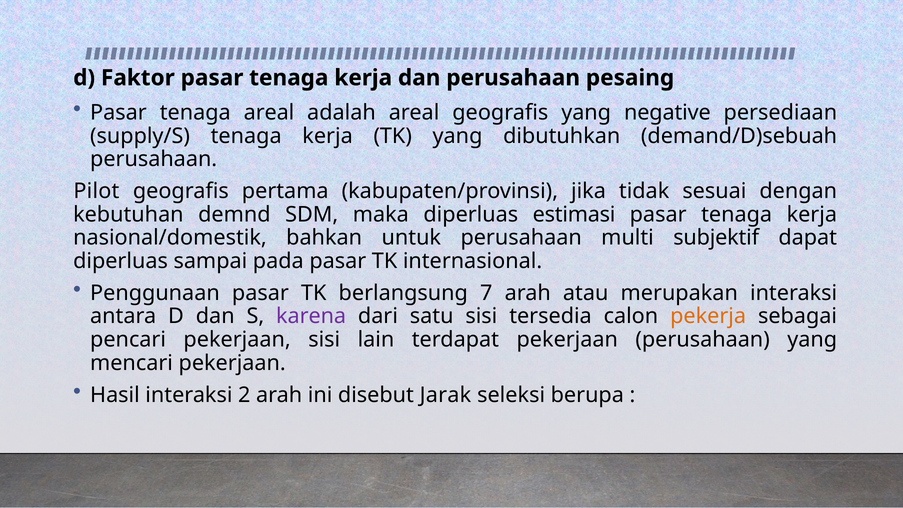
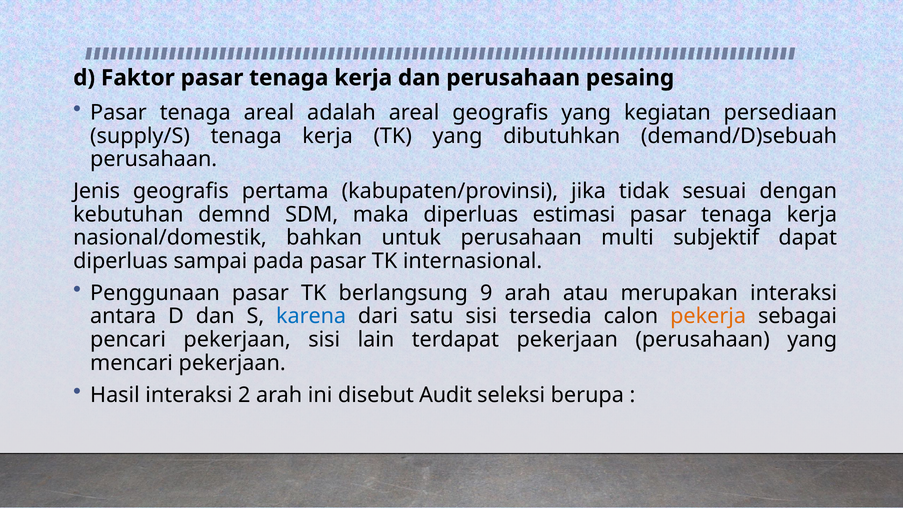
negative: negative -> kegiatan
Pilot: Pilot -> Jenis
7: 7 -> 9
karena colour: purple -> blue
Jarak: Jarak -> Audit
